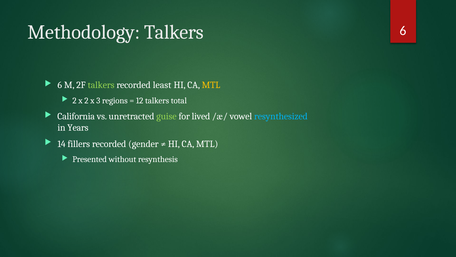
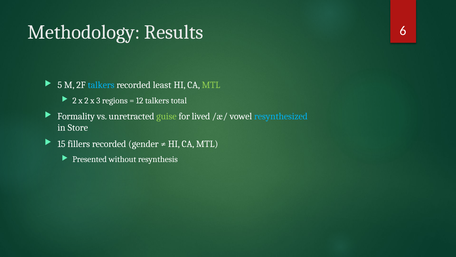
Methodology Talkers: Talkers -> Results
6 at (60, 85): 6 -> 5
talkers at (101, 85) colour: light green -> light blue
MTL at (211, 85) colour: yellow -> light green
California: California -> Formality
Years: Years -> Store
14: 14 -> 15
